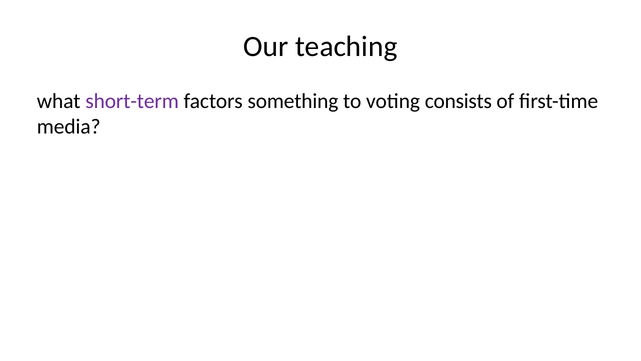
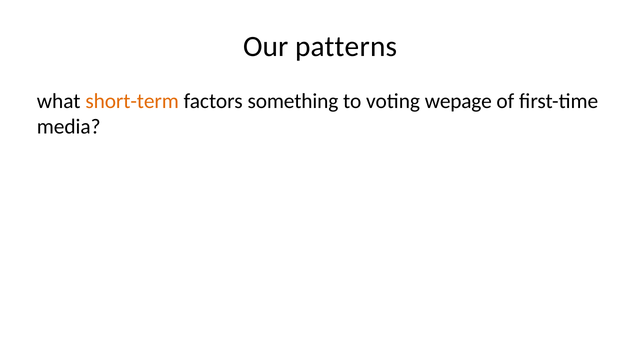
teaching: teaching -> patterns
short-term colour: purple -> orange
consists: consists -> wepage
